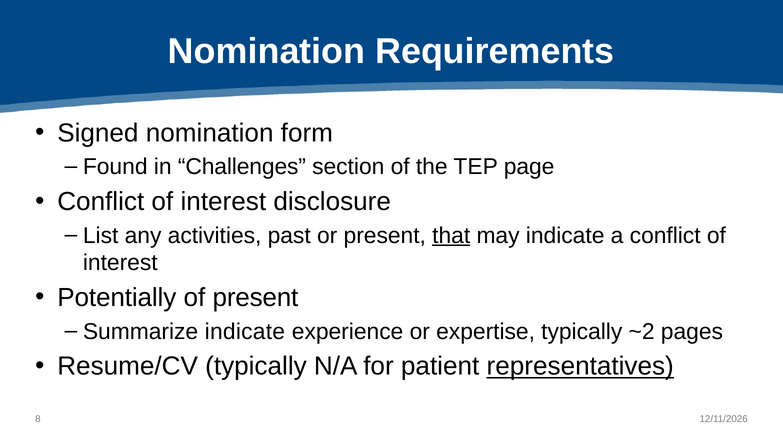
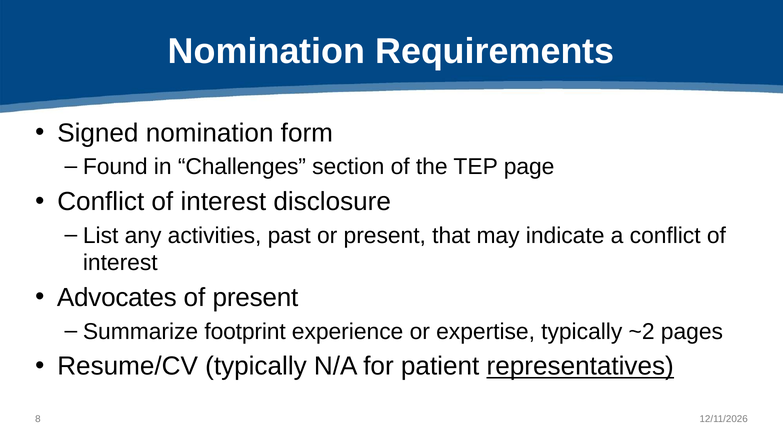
that underline: present -> none
Potentially: Potentially -> Advocates
Summarize indicate: indicate -> footprint
